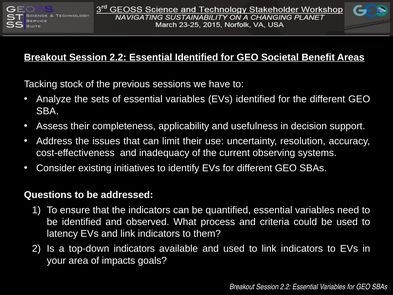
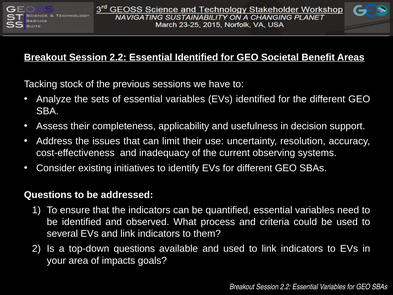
latency: latency -> several
top-down indicators: indicators -> questions
